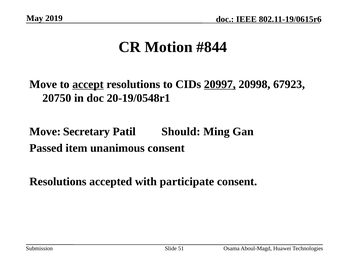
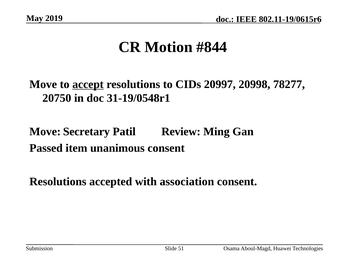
20997 underline: present -> none
67923: 67923 -> 78277
20-19/0548r1: 20-19/0548r1 -> 31-19/0548r1
Should: Should -> Review
participate: participate -> association
